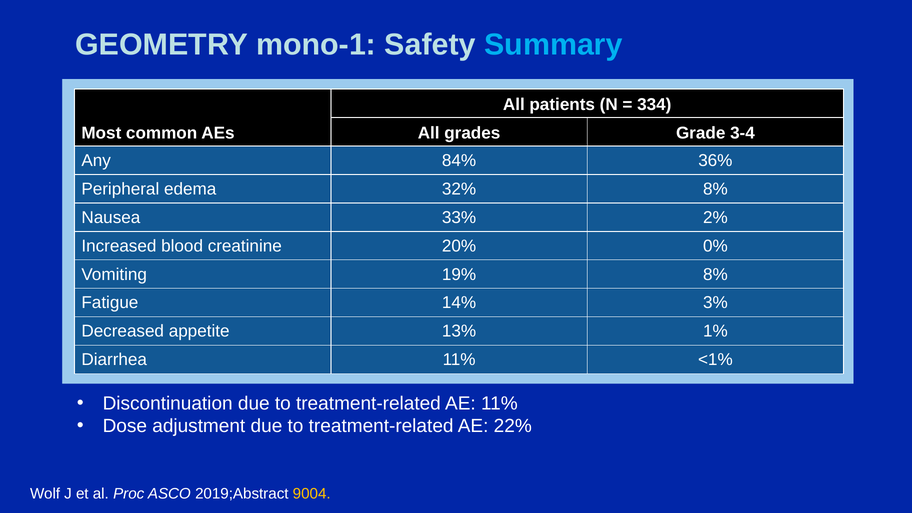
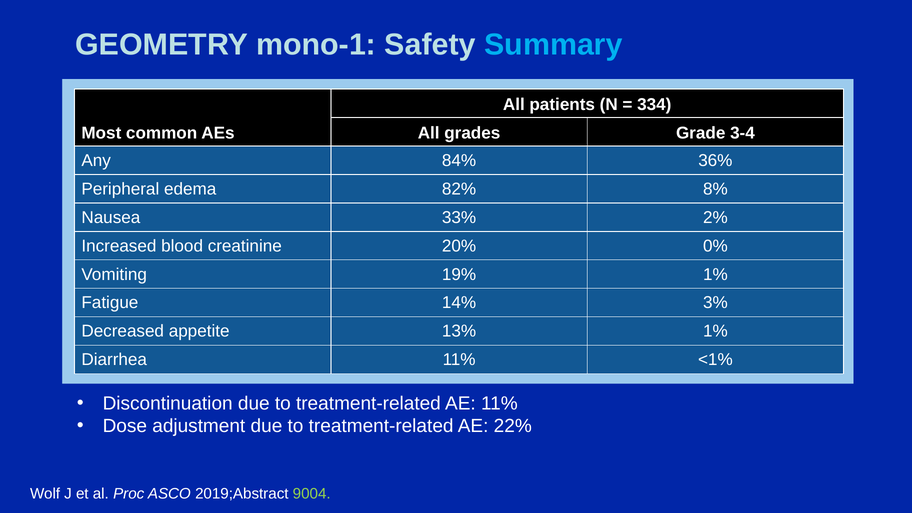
32%: 32% -> 82%
19% 8%: 8% -> 1%
9004 colour: yellow -> light green
